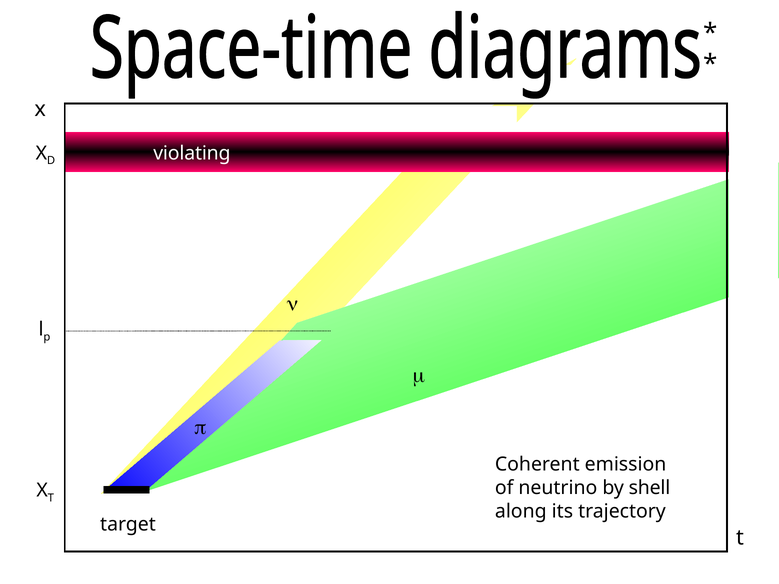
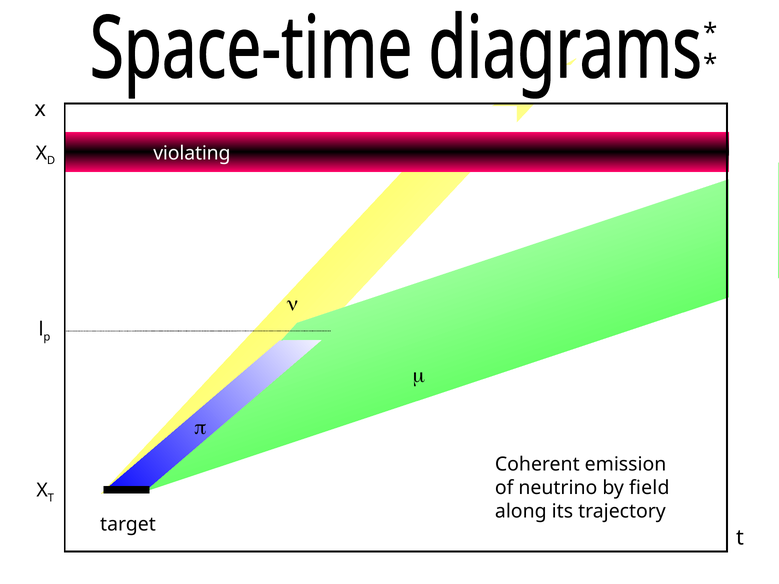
shell: shell -> field
